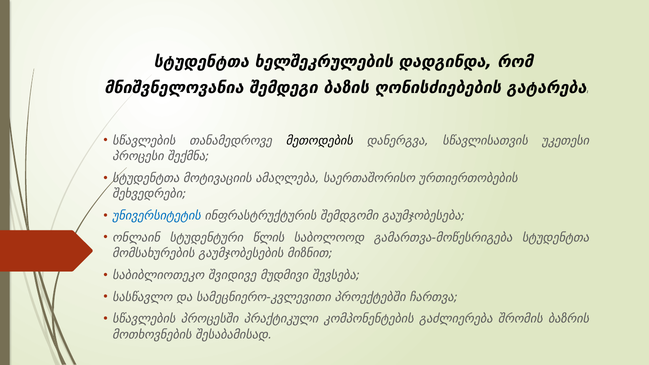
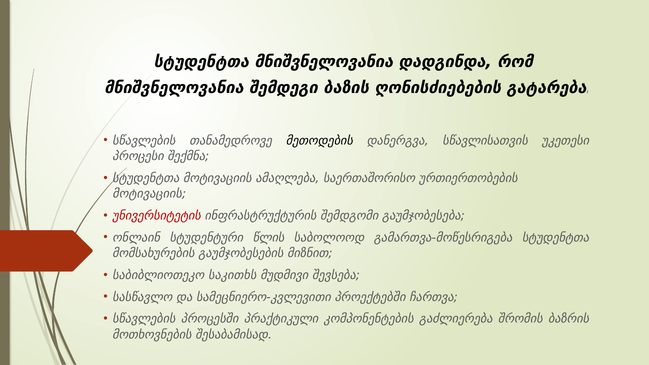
სტუდენტთა ხელშეკრულების: ხელშეკრულების -> მნიშვნელოვანია
შეხვედრები at (149, 194): შეხვედრები -> მოტივაციის
უნივერსიტეტის colour: blue -> red
შვიდივე: შვიდივე -> საკითხს
